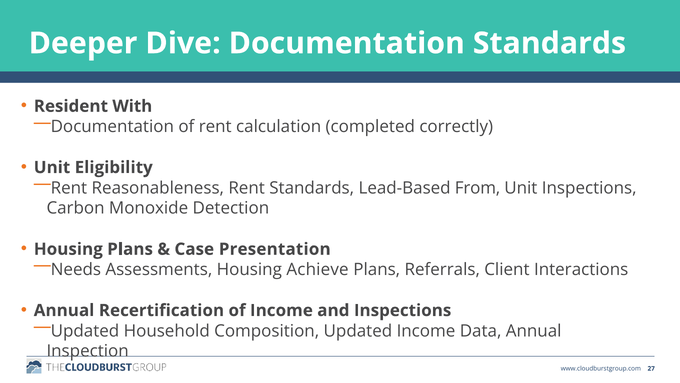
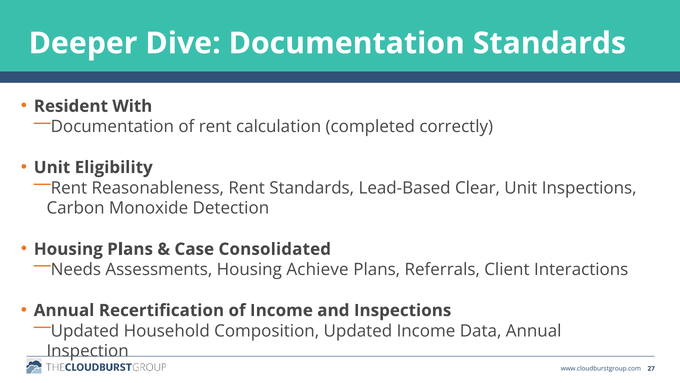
From: From -> Clear
Presentation: Presentation -> Consolidated
